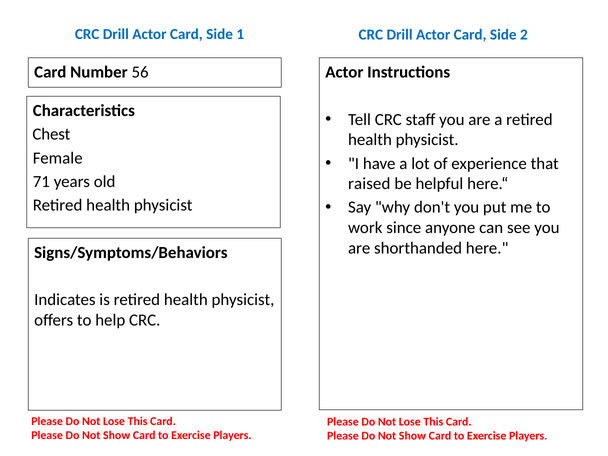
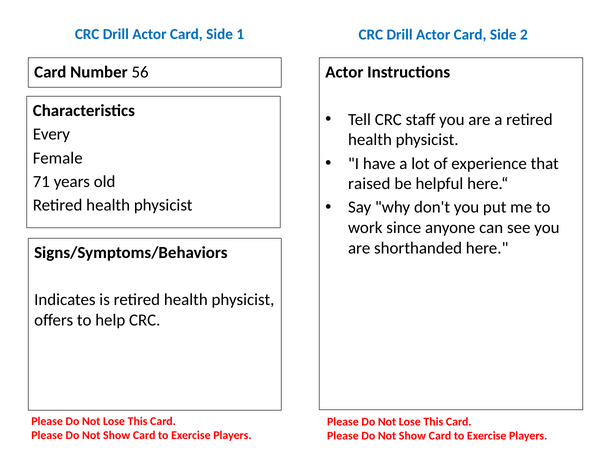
Chest: Chest -> Every
